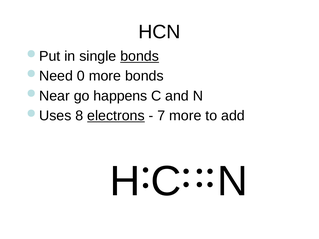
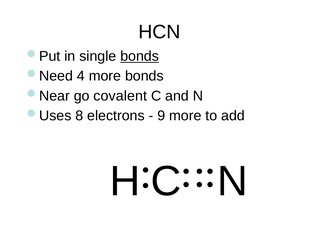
0: 0 -> 4
happens: happens -> covalent
electrons underline: present -> none
7: 7 -> 9
